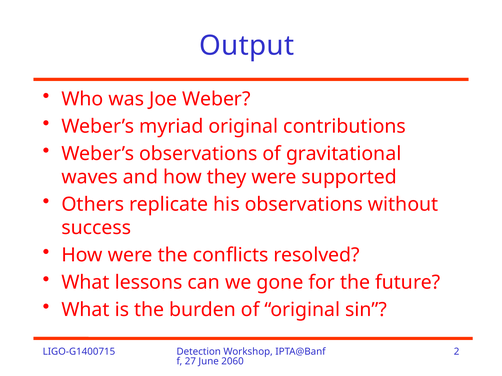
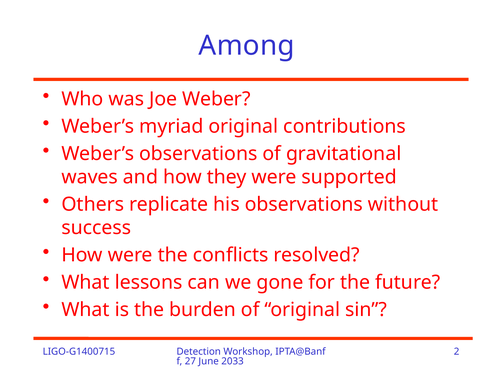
Output: Output -> Among
2060: 2060 -> 2033
